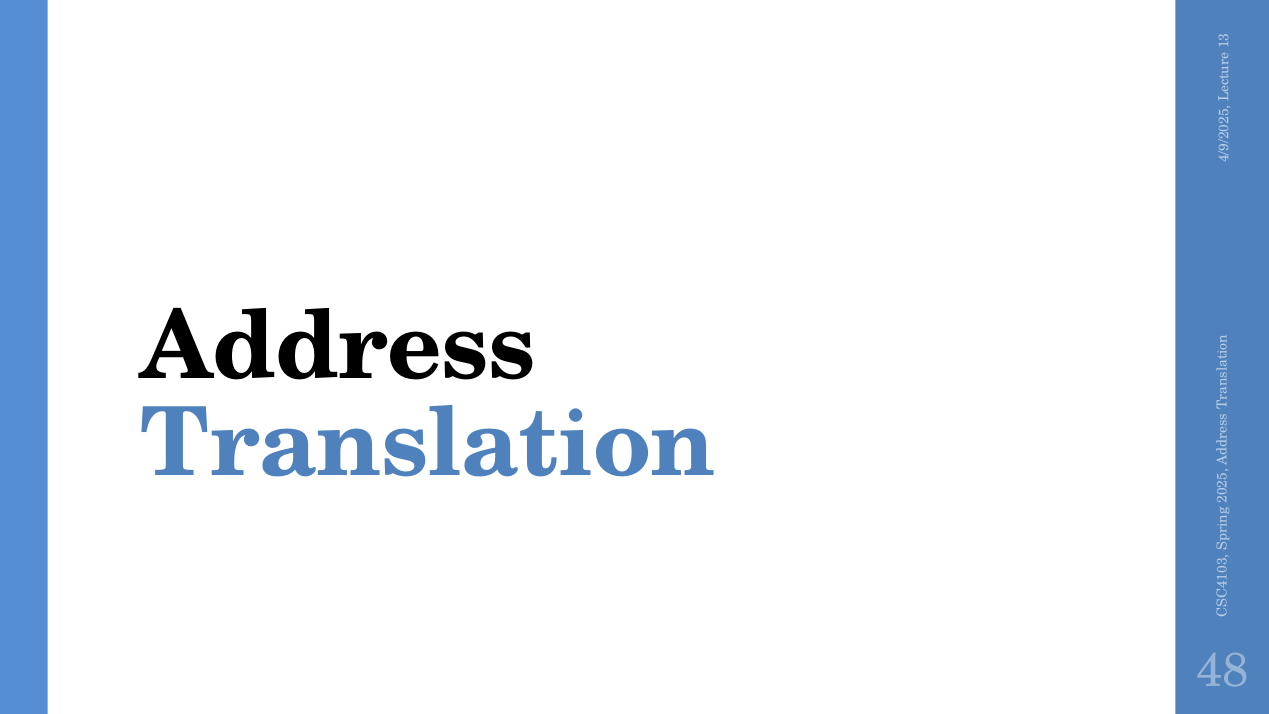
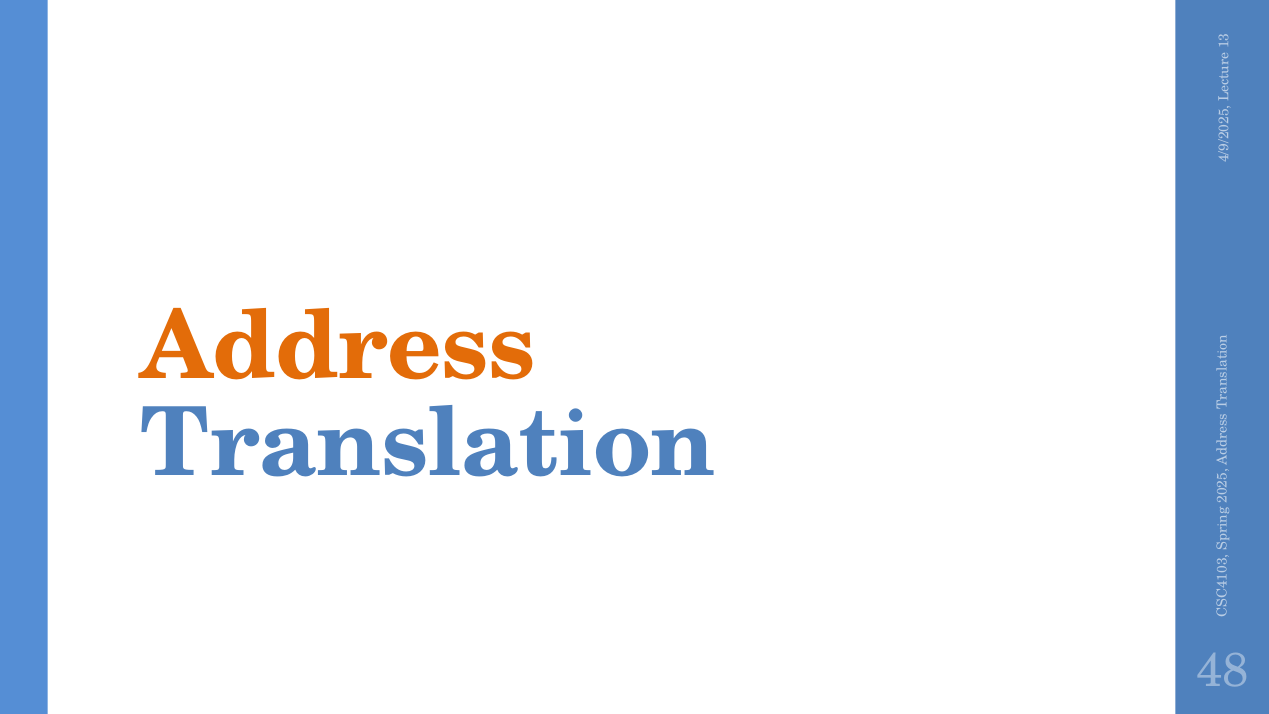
Address colour: black -> orange
